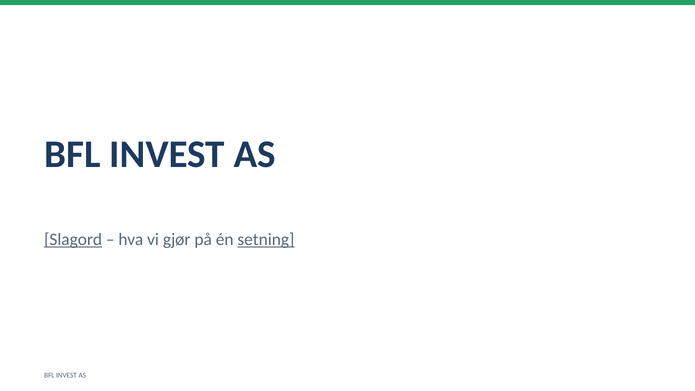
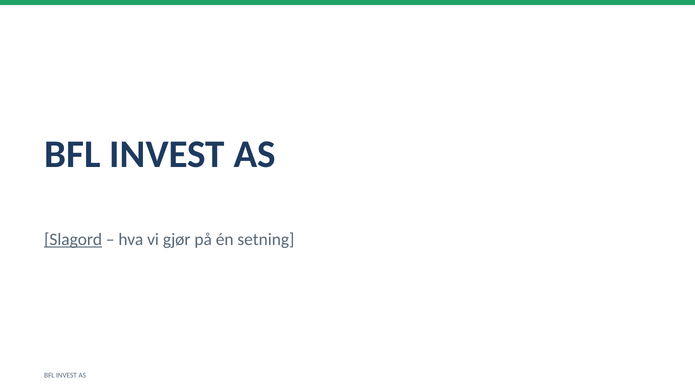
setning underline: present -> none
